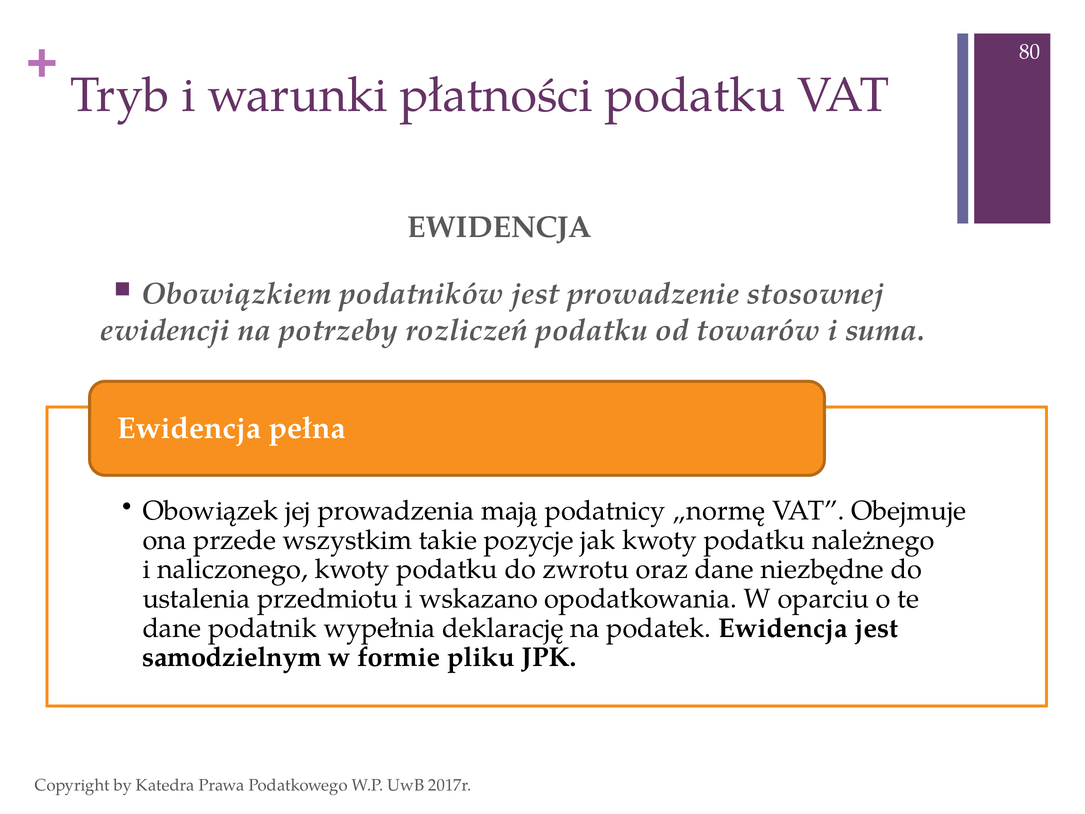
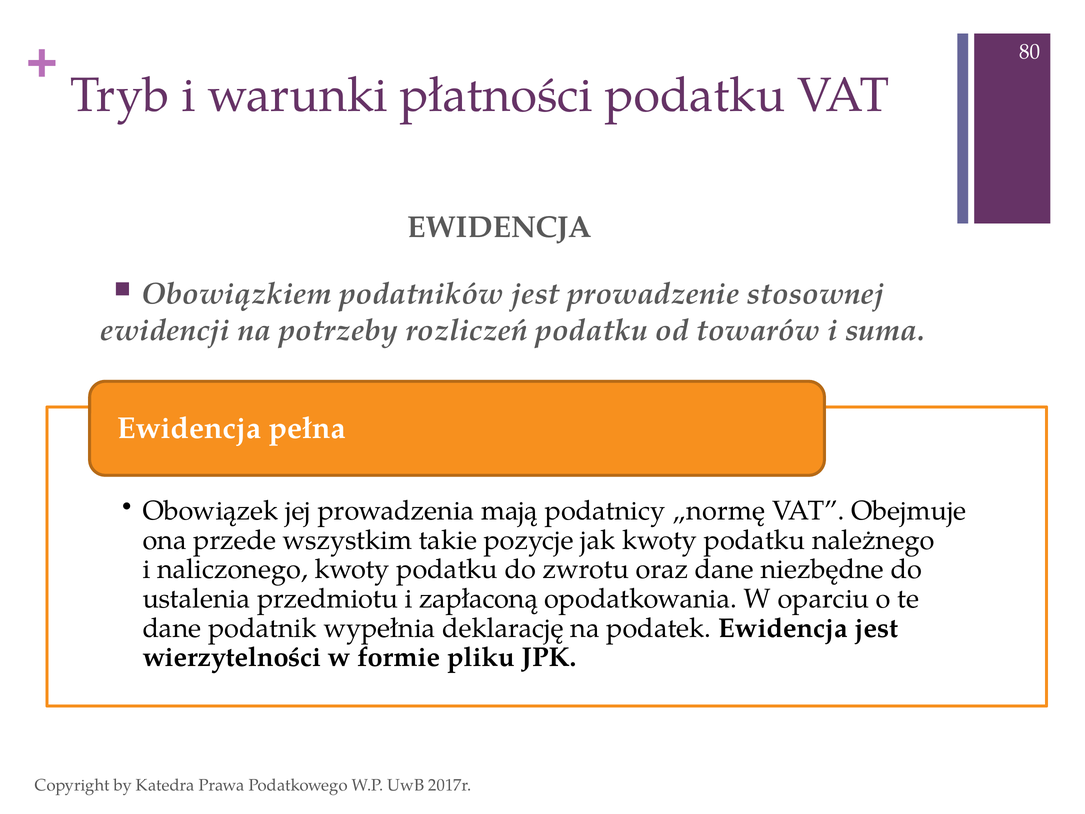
wskazano: wskazano -> zapłaconą
samodzielnym: samodzielnym -> wierzytelności
